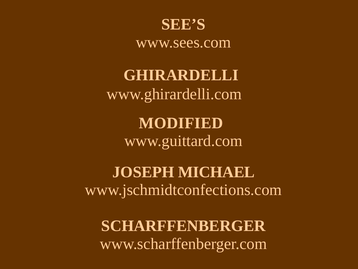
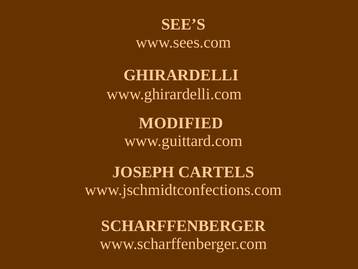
MICHAEL: MICHAEL -> CARTELS
